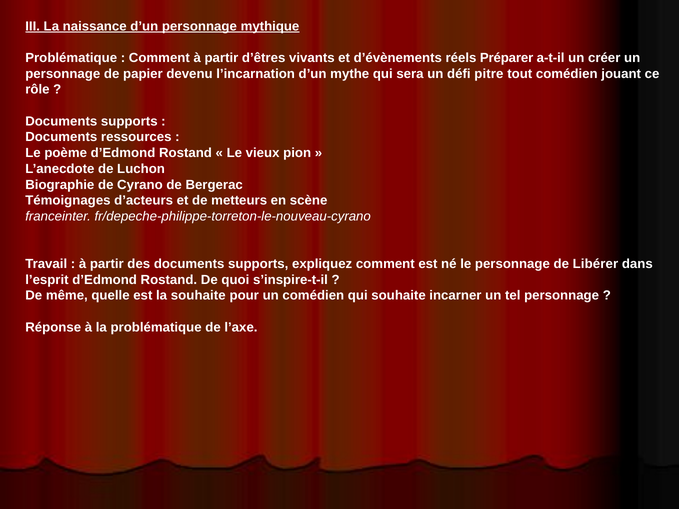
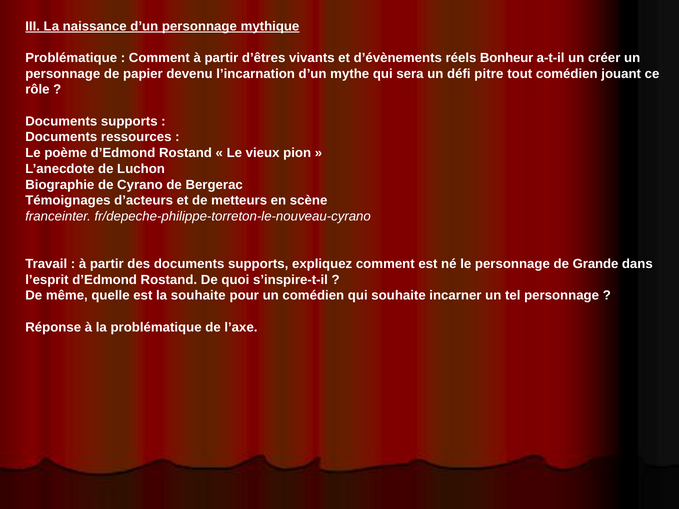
Préparer: Préparer -> Bonheur
Libérer: Libérer -> Grande
